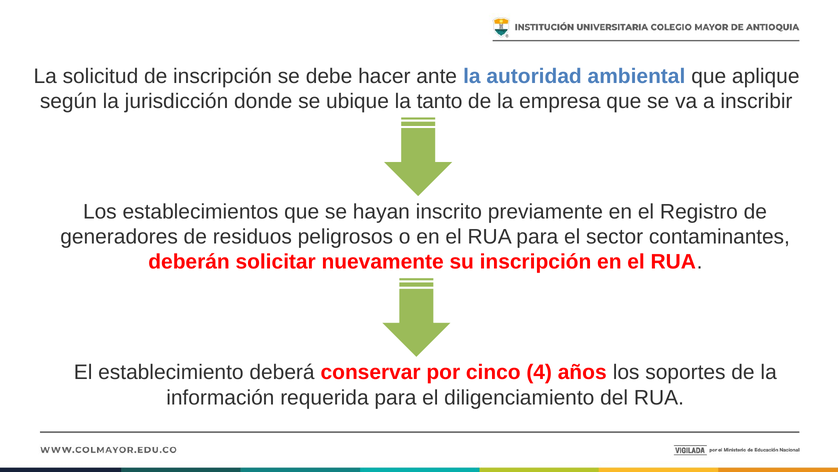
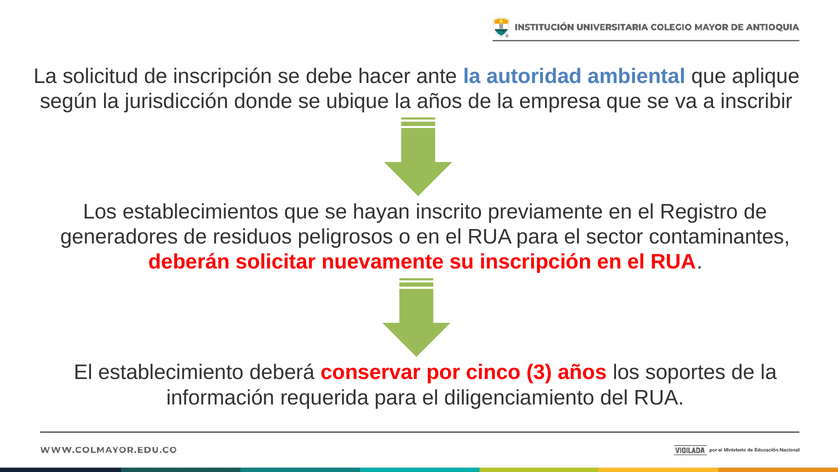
la tanto: tanto -> años
4: 4 -> 3
